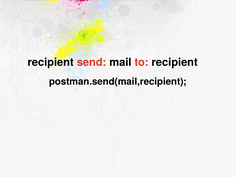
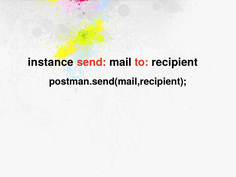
recipient at (51, 62): recipient -> instance
